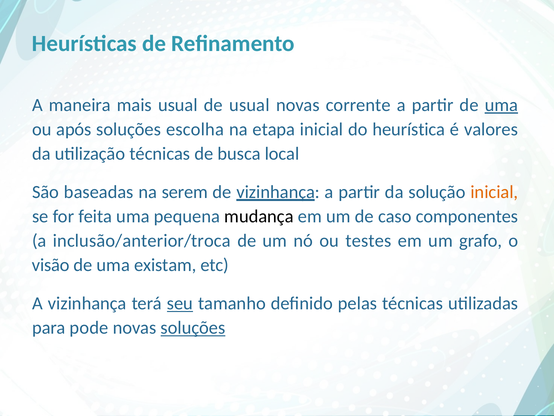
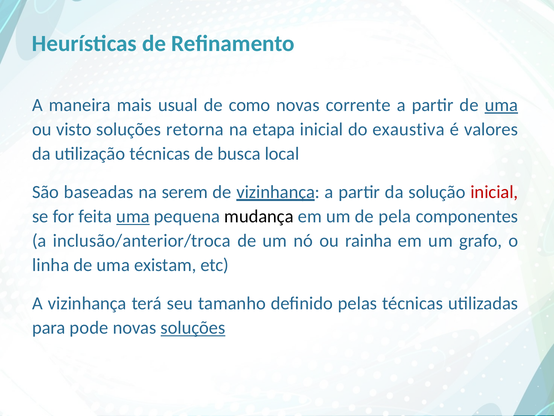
de usual: usual -> como
após: após -> visto
escolha: escolha -> retorna
heurística: heurística -> exaustiva
inicial at (494, 192) colour: orange -> red
uma at (133, 216) underline: none -> present
caso: caso -> pela
testes: testes -> rainha
visão: visão -> linha
seu underline: present -> none
